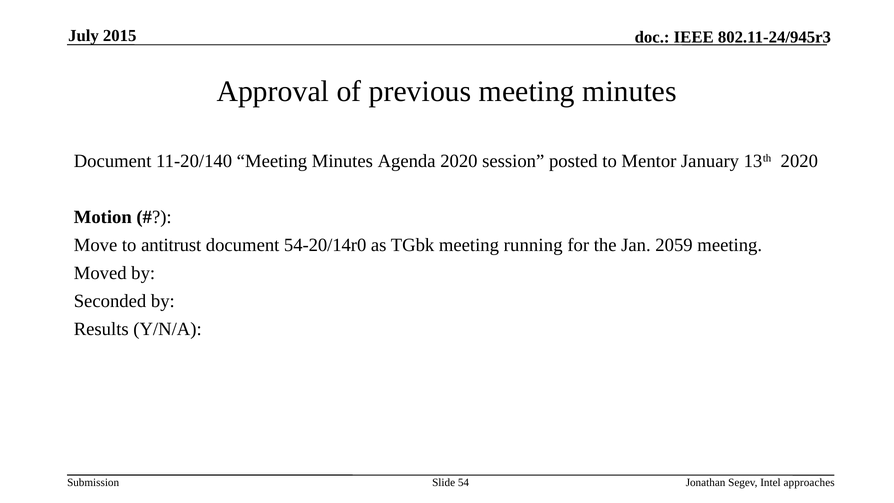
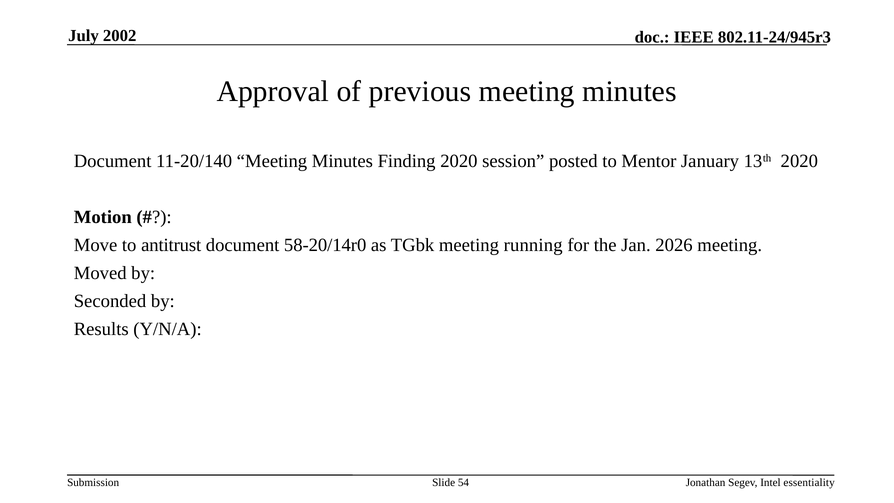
2015: 2015 -> 2002
Agenda: Agenda -> Finding
54-20/14r0: 54-20/14r0 -> 58-20/14r0
2059: 2059 -> 2026
approaches: approaches -> essentiality
